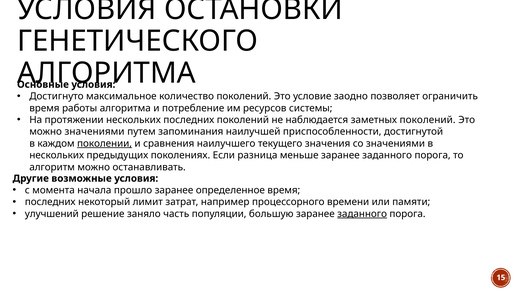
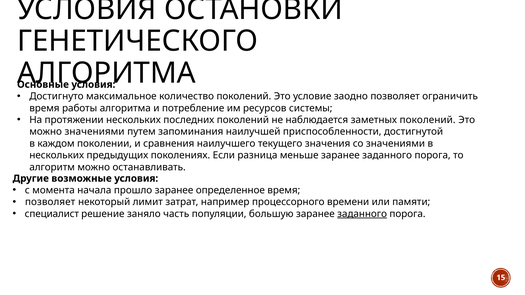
поколении underline: present -> none
последних at (50, 202): последних -> позволяет
улучшений: улучшений -> специалист
